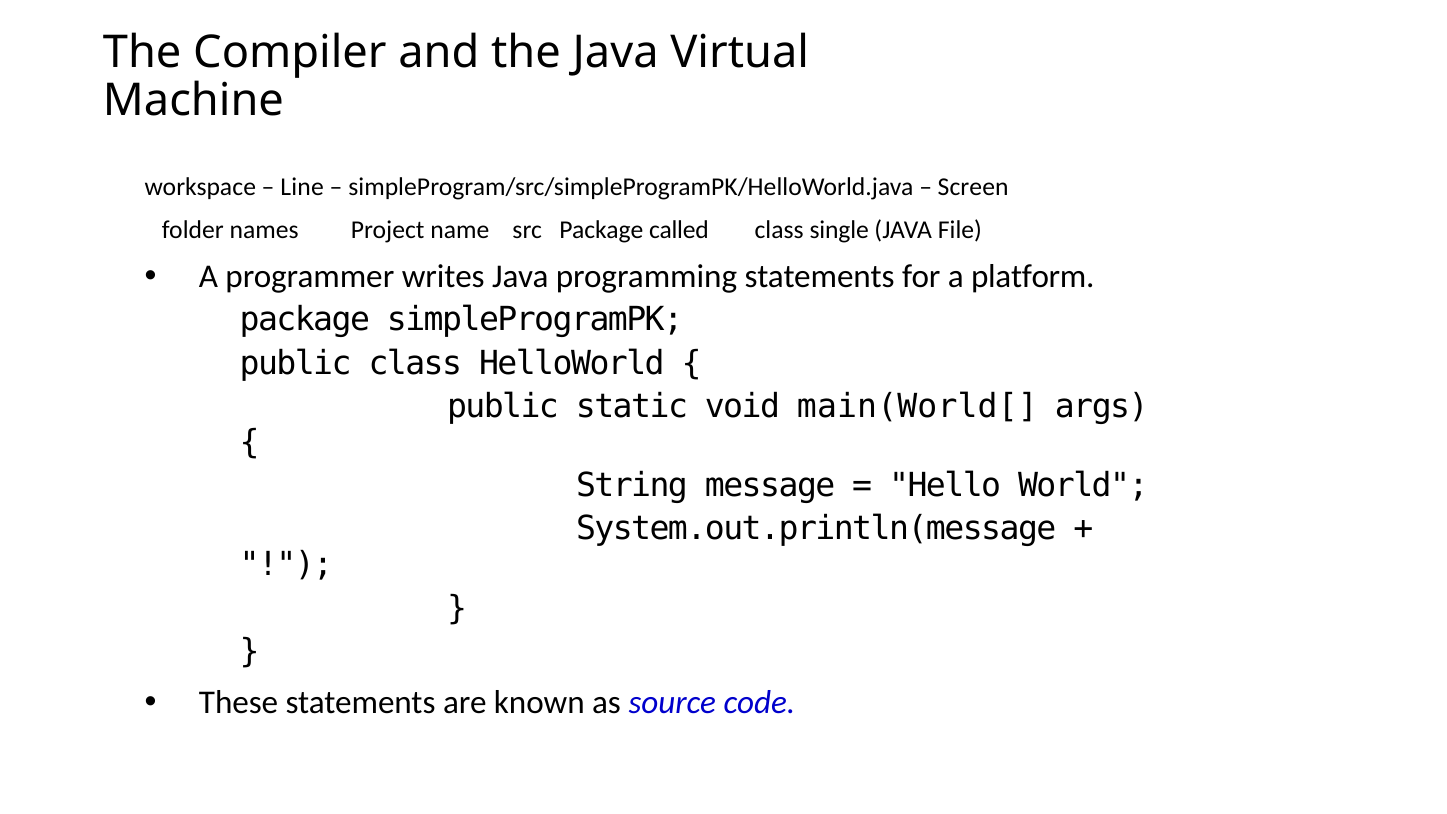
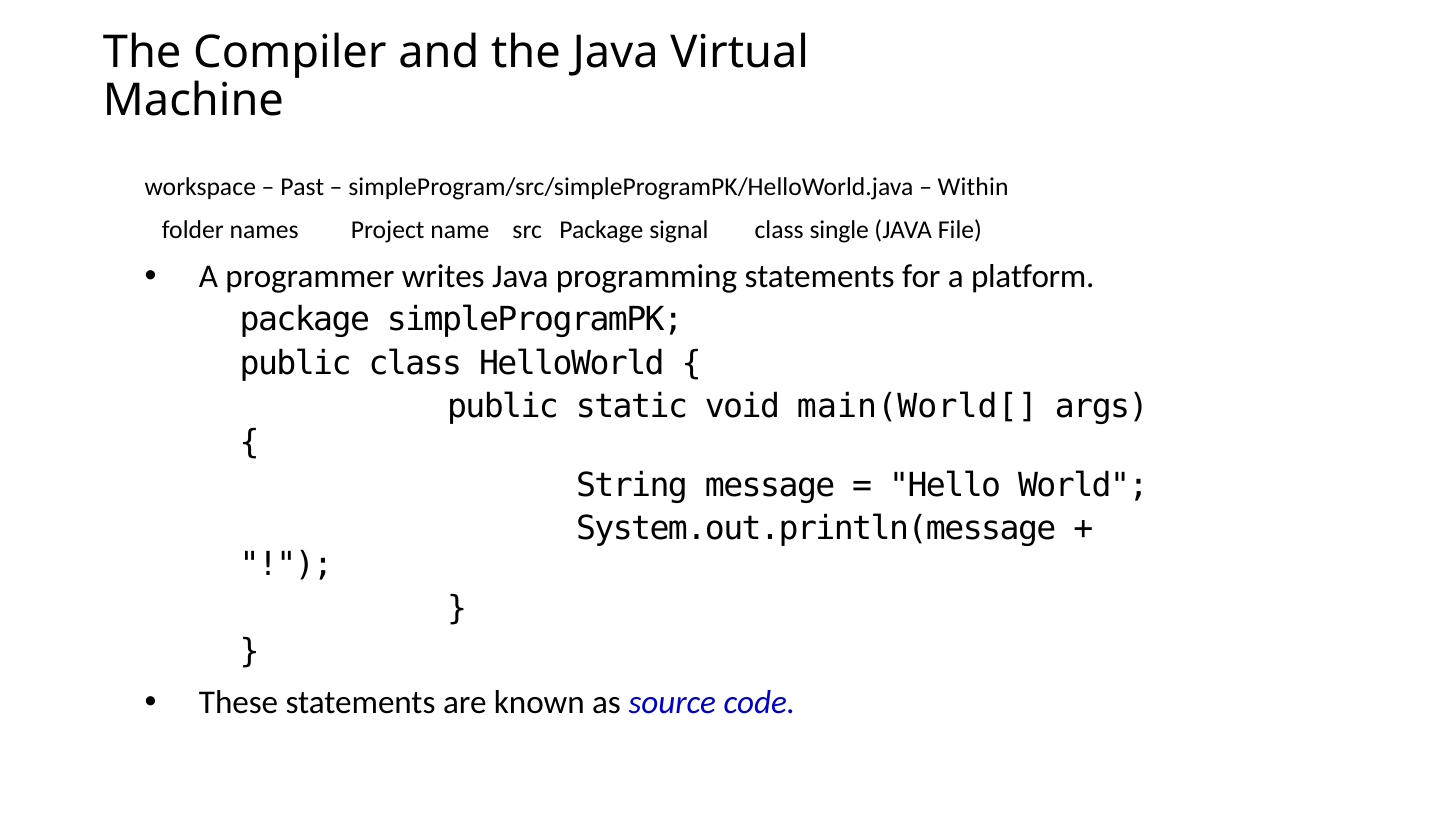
Line: Line -> Past
Screen: Screen -> Within
called: called -> signal
